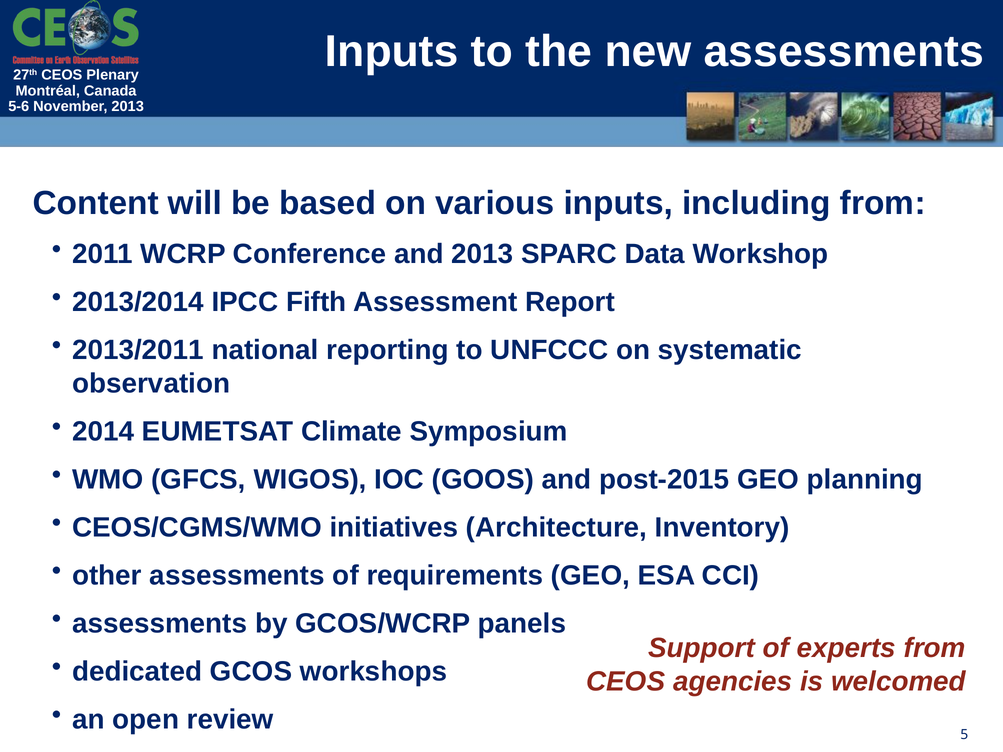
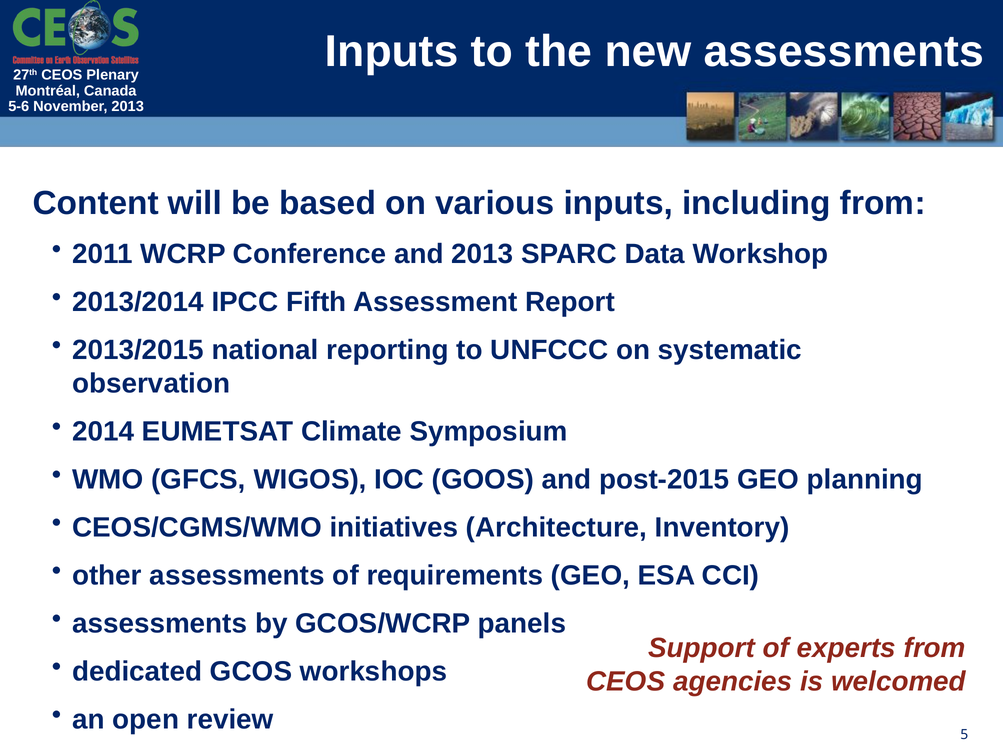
2013/2011: 2013/2011 -> 2013/2015
